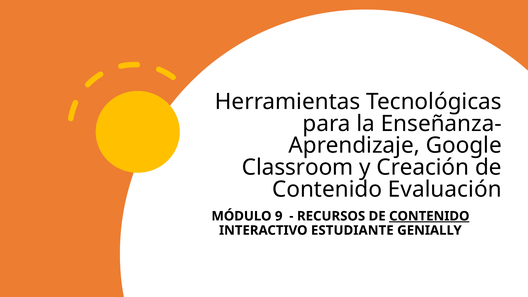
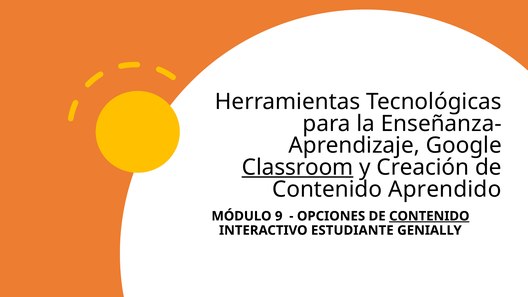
Classroom underline: none -> present
Evaluación: Evaluación -> Aprendido
RECURSOS: RECURSOS -> OPCIONES
